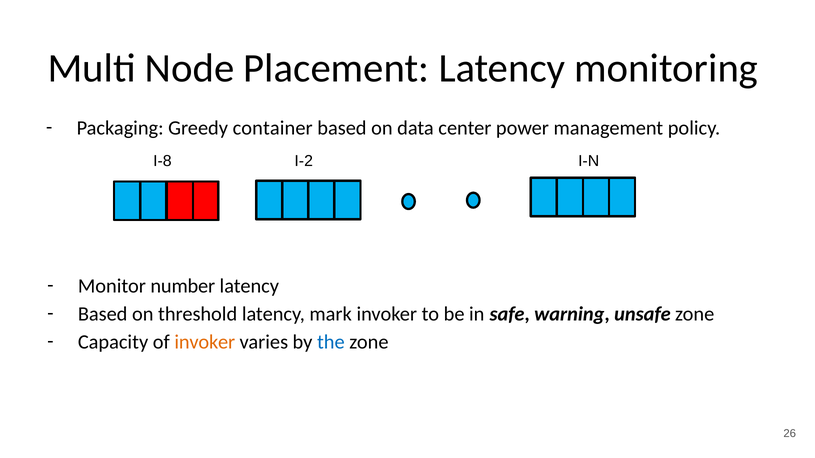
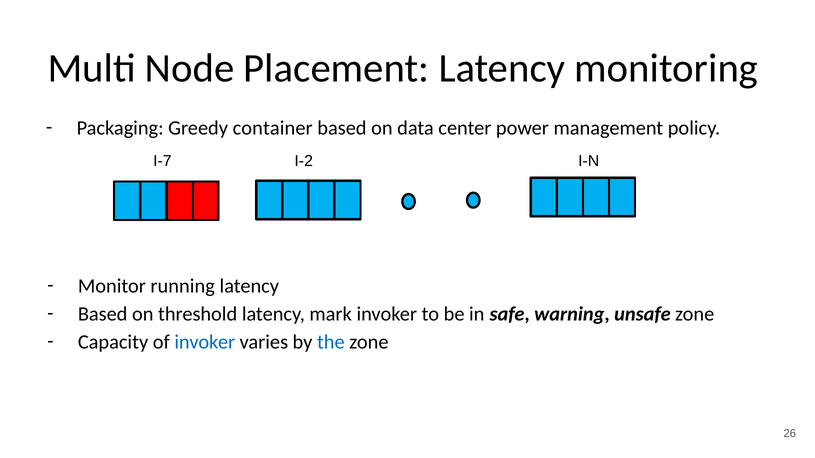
I-8: I-8 -> I-7
number: number -> running
invoker at (205, 343) colour: orange -> blue
